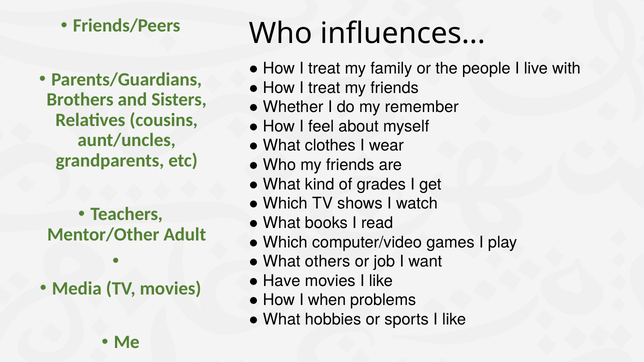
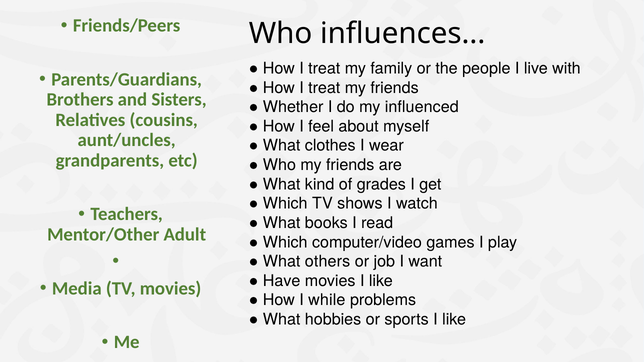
remember: remember -> influenced
when: when -> while
